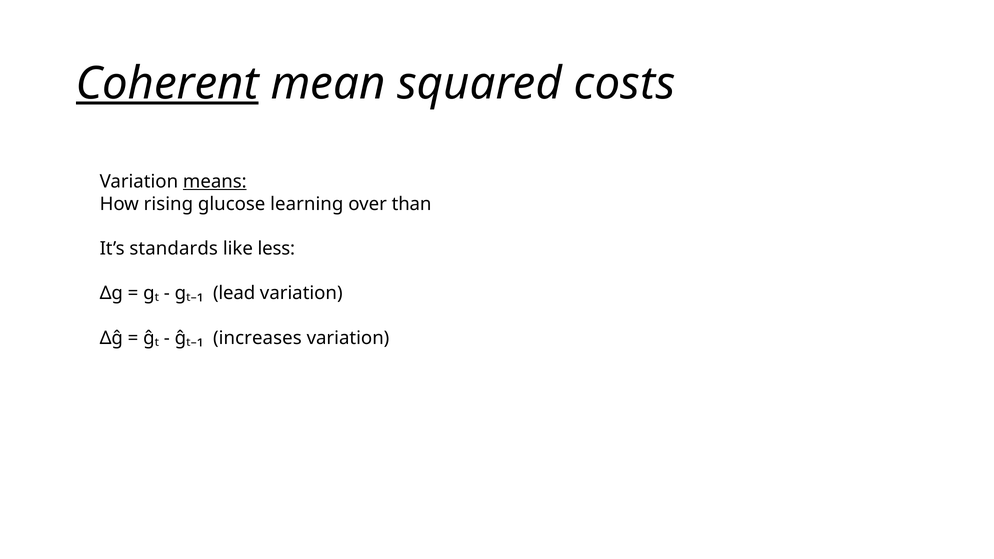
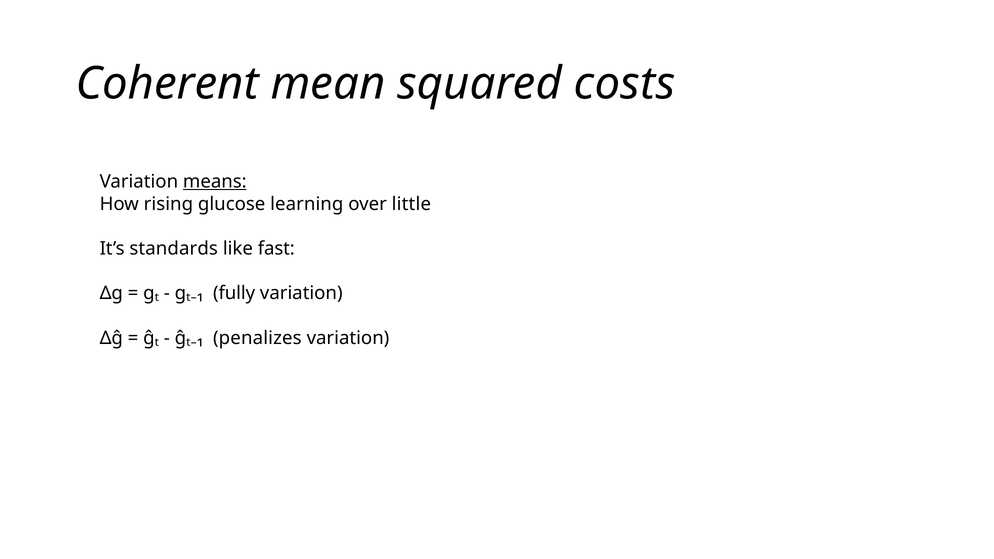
Coherent underline: present -> none
than: than -> little
less: less -> fast
lead: lead -> fully
increases: increases -> penalizes
